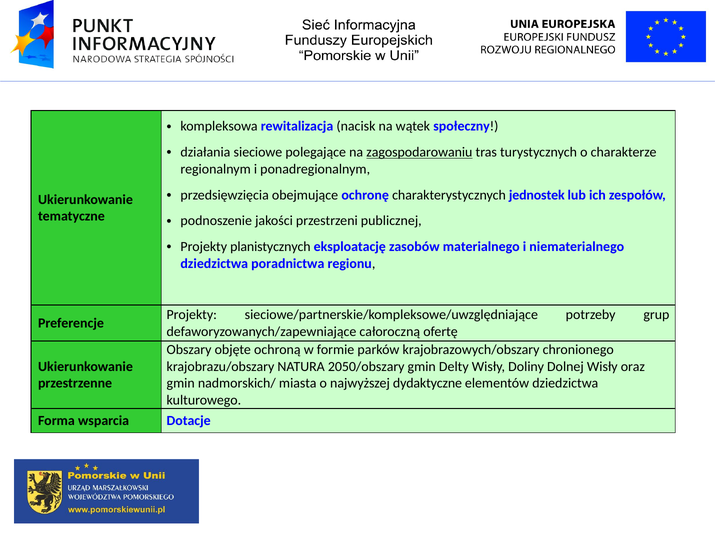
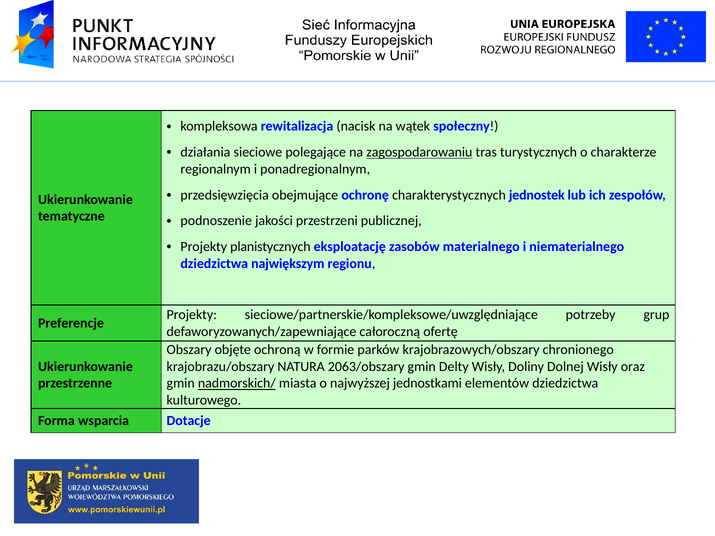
poradnictwa: poradnictwa -> największym
2050/obszary: 2050/obszary -> 2063/obszary
nadmorskich/ underline: none -> present
dydaktyczne: dydaktyczne -> jednostkami
